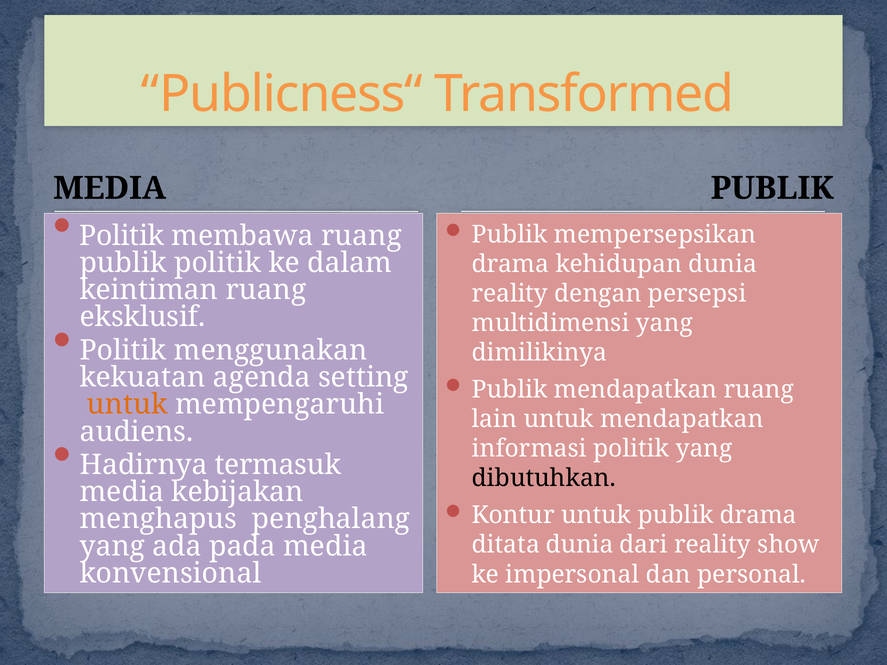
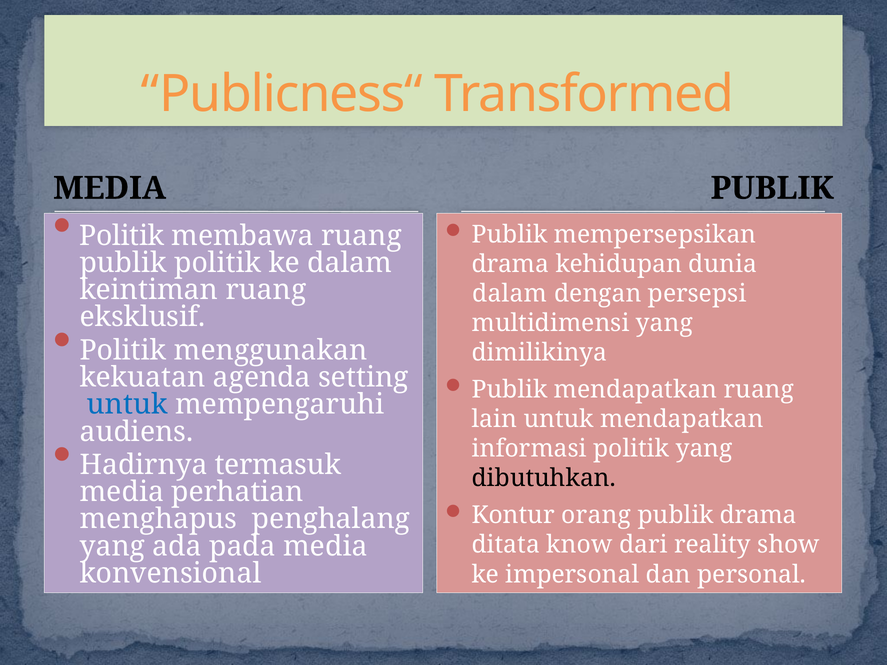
reality at (510, 294): reality -> dalam
untuk at (127, 405) colour: orange -> blue
kebijakan: kebijakan -> perhatian
Kontur untuk: untuk -> orang
ditata dunia: dunia -> know
